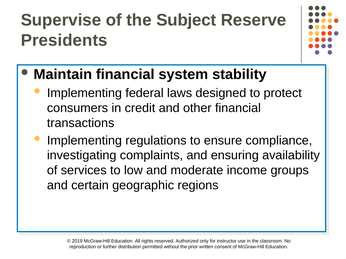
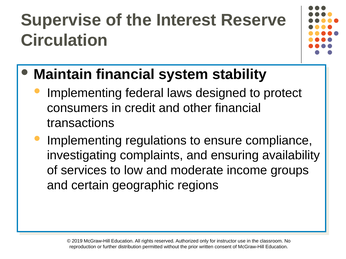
Subject: Subject -> Interest
Presidents: Presidents -> Circulation
